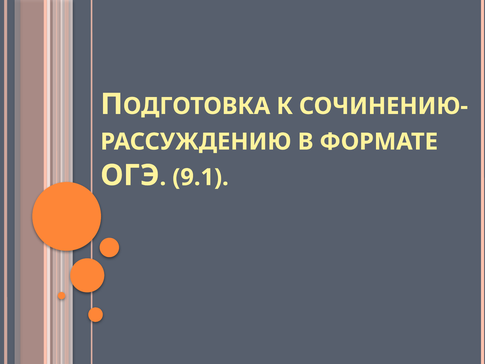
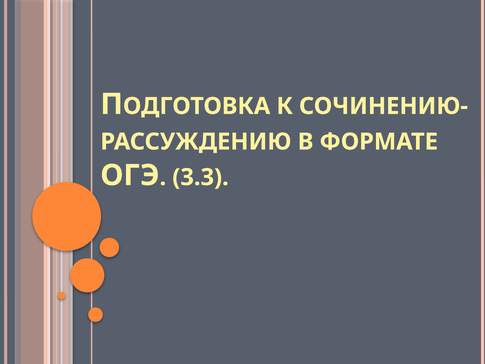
9.1: 9.1 -> 3.3
